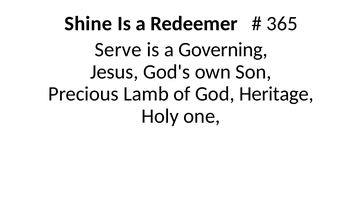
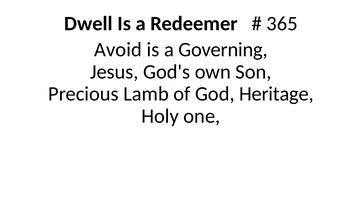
Shine: Shine -> Dwell
Serve: Serve -> Avoid
